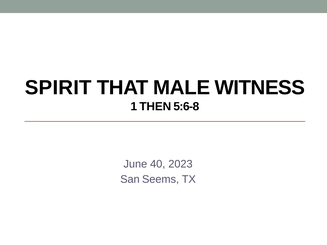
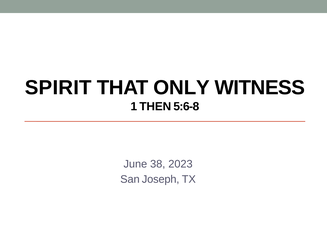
MALE: MALE -> ONLY
40: 40 -> 38
Seems: Seems -> Joseph
